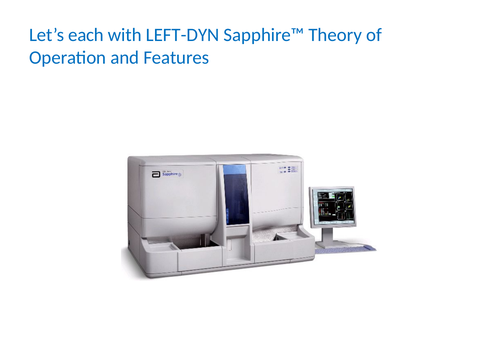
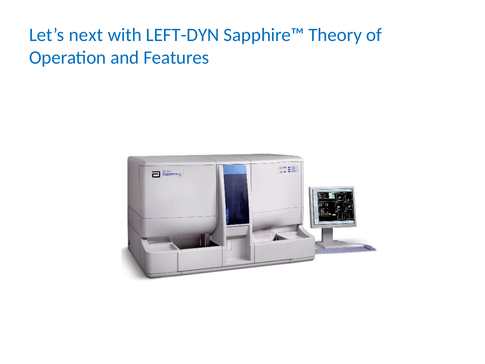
each: each -> next
